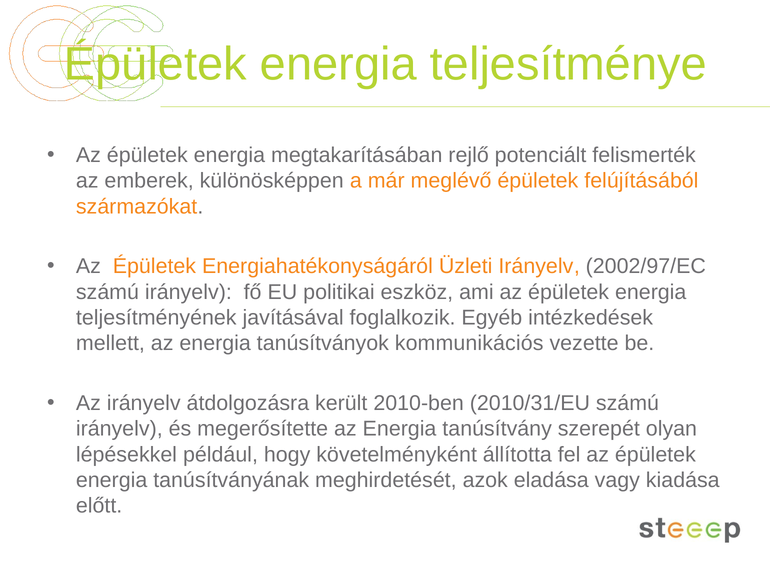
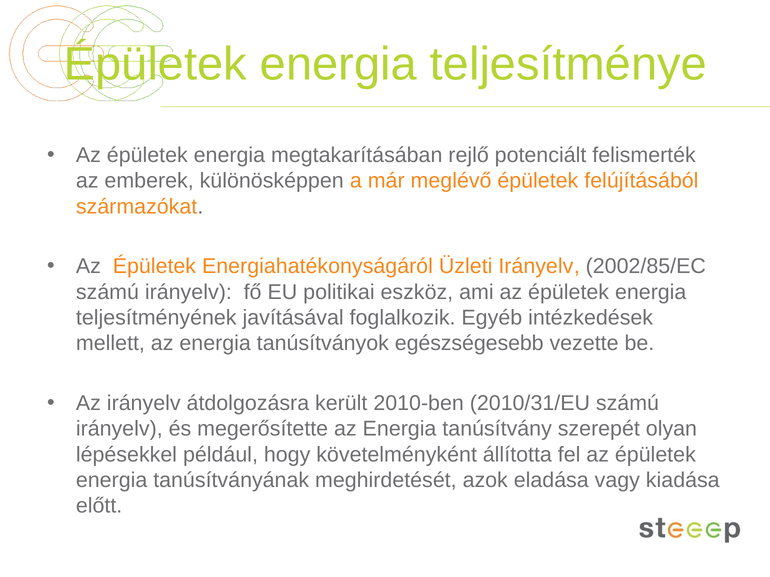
2002/97/EC: 2002/97/EC -> 2002/85/EC
kommunikációs: kommunikációs -> egészségesebb
